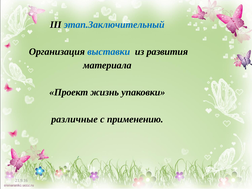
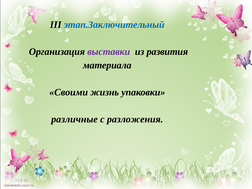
выставки colour: blue -> purple
Проект: Проект -> Своими
применению: применению -> разложения
